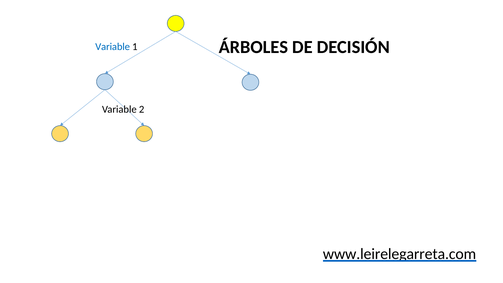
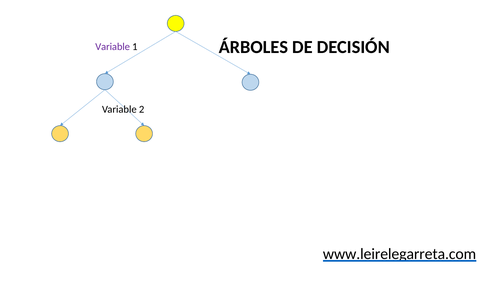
Variable at (113, 47) colour: blue -> purple
